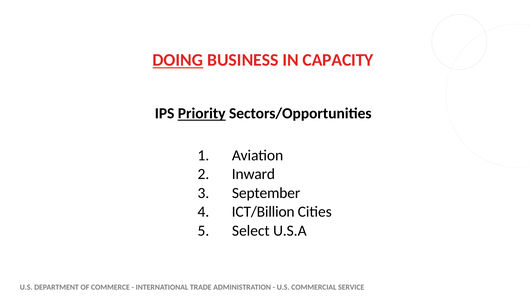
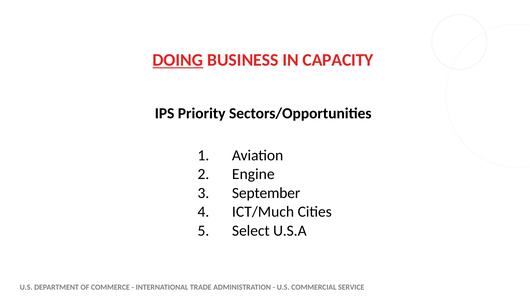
Priority underline: present -> none
Inward: Inward -> Engine
ICT/Billion: ICT/Billion -> ICT/Much
